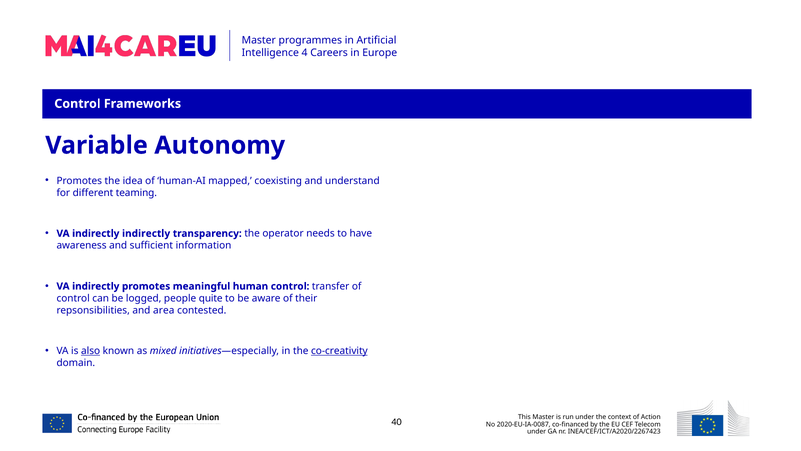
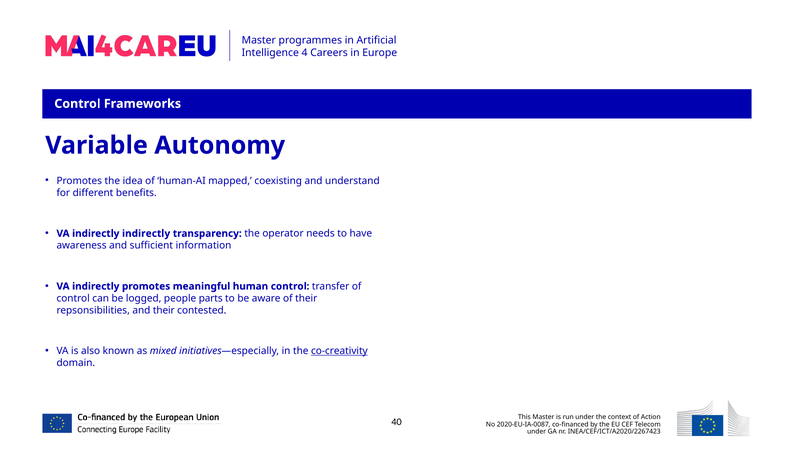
teaming: teaming -> benefits
quite: quite -> parts
and area: area -> their
also underline: present -> none
